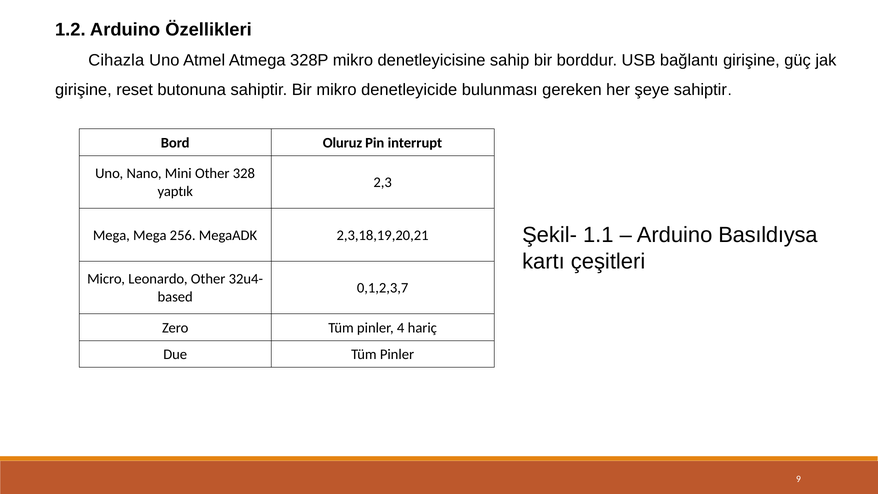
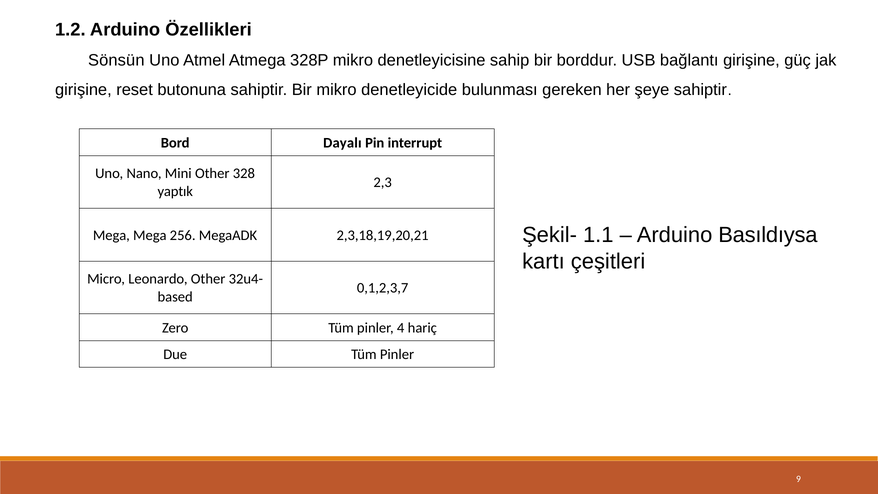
Cihazla: Cihazla -> Sönsün
Oluruz: Oluruz -> Dayalı
